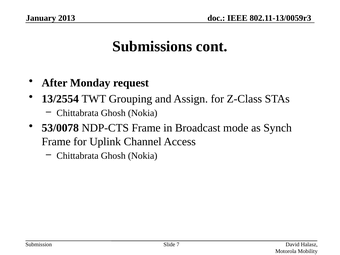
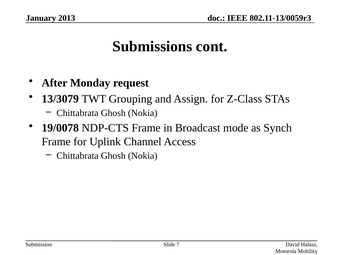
13/2554: 13/2554 -> 13/3079
53/0078: 53/0078 -> 19/0078
